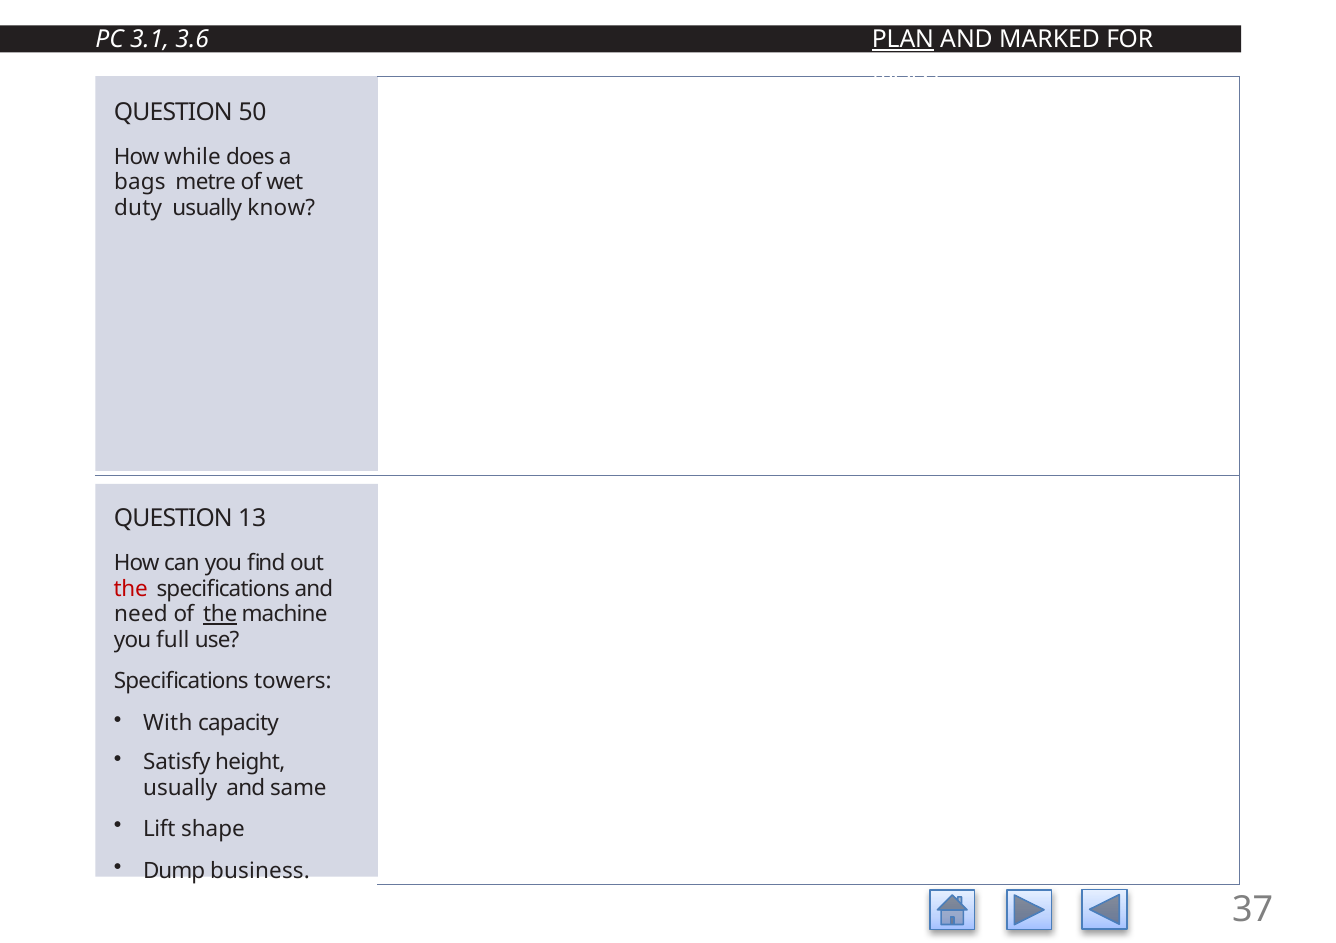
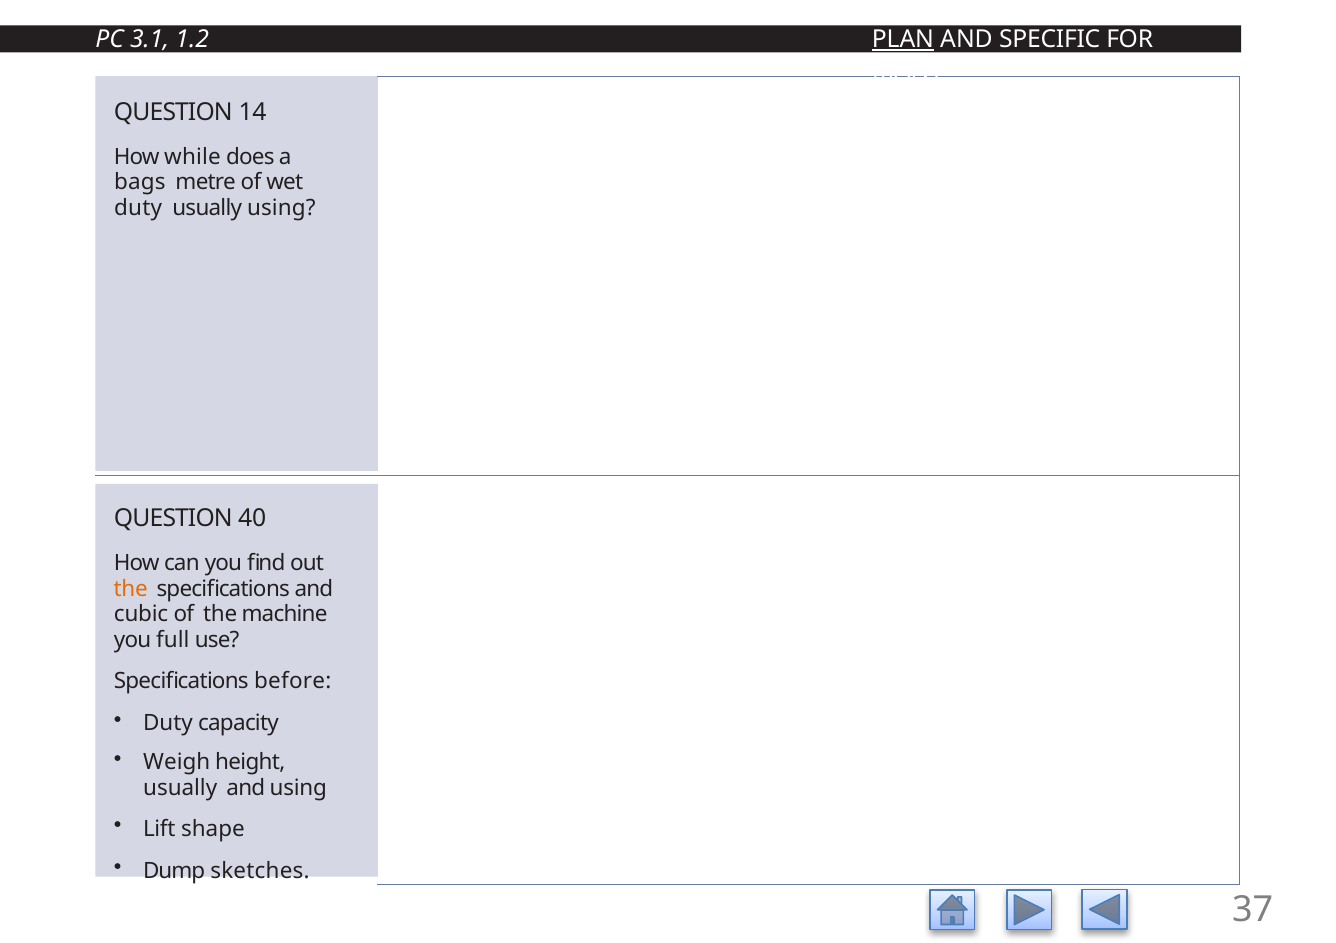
3.6: 3.6 -> 1.2
MARKED: MARKED -> SPECIFIC
50: 50 -> 14
usually know: know -> using
13: 13 -> 40
the at (131, 589) colour: red -> orange
need: need -> cubic
the at (220, 614) underline: present -> none
towers: towers -> before
With at (168, 723): With -> Duty
Satisfy: Satisfy -> Weigh
and same: same -> using
business: business -> sketches
